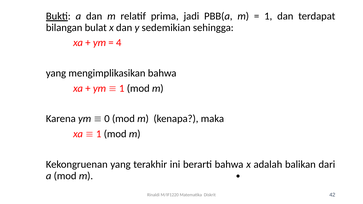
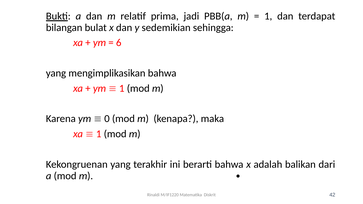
4: 4 -> 6
